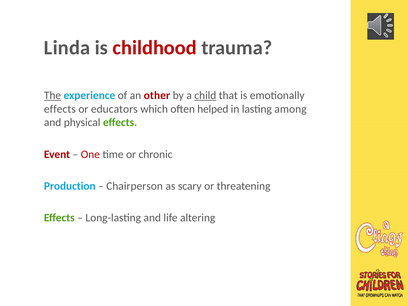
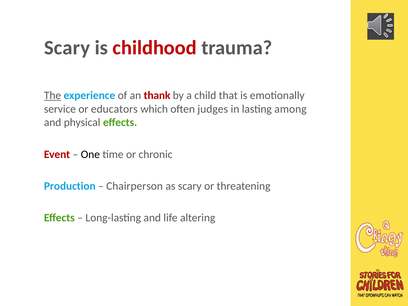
Linda at (67, 48): Linda -> Scary
other: other -> thank
child underline: present -> none
effects at (60, 109): effects -> service
helped: helped -> judges
One colour: red -> black
